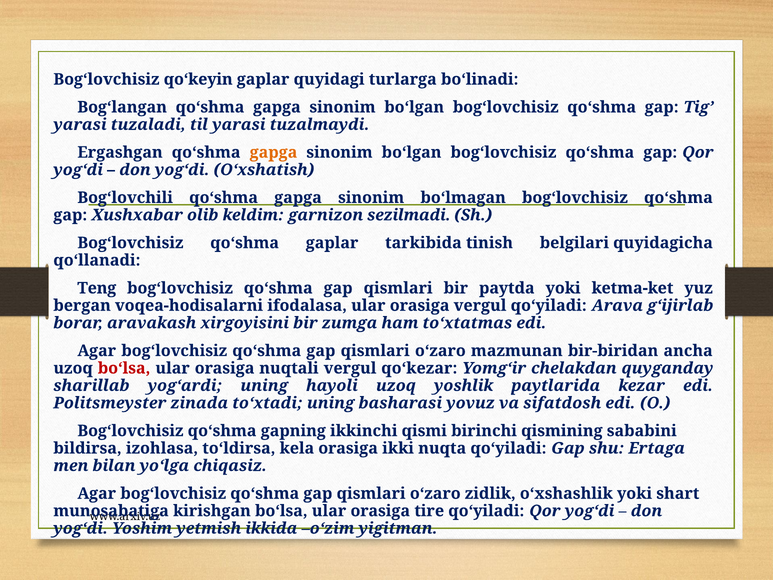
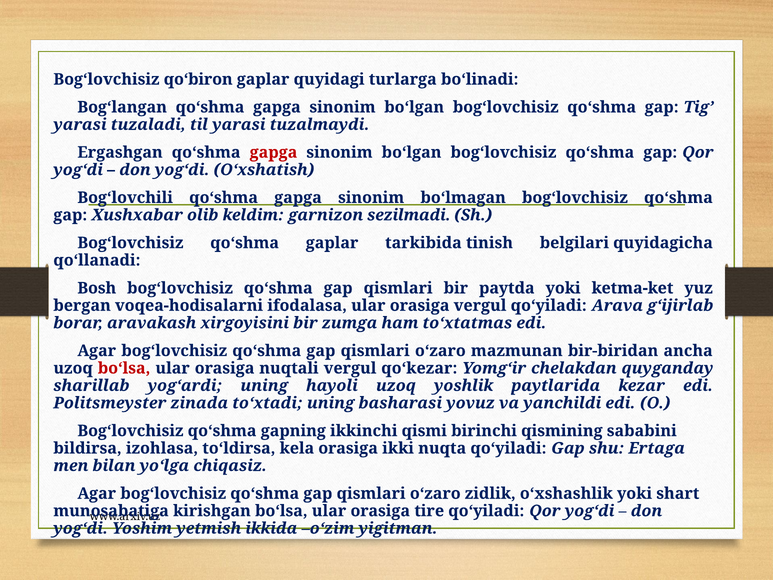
qo‘keyin: qo‘keyin -> qo‘biron
gapga at (273, 152) colour: orange -> red
Teng: Teng -> Bosh
sifatdosh: sifatdosh -> yanchildi
